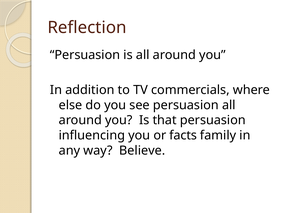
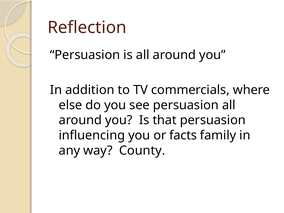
Believe: Believe -> County
